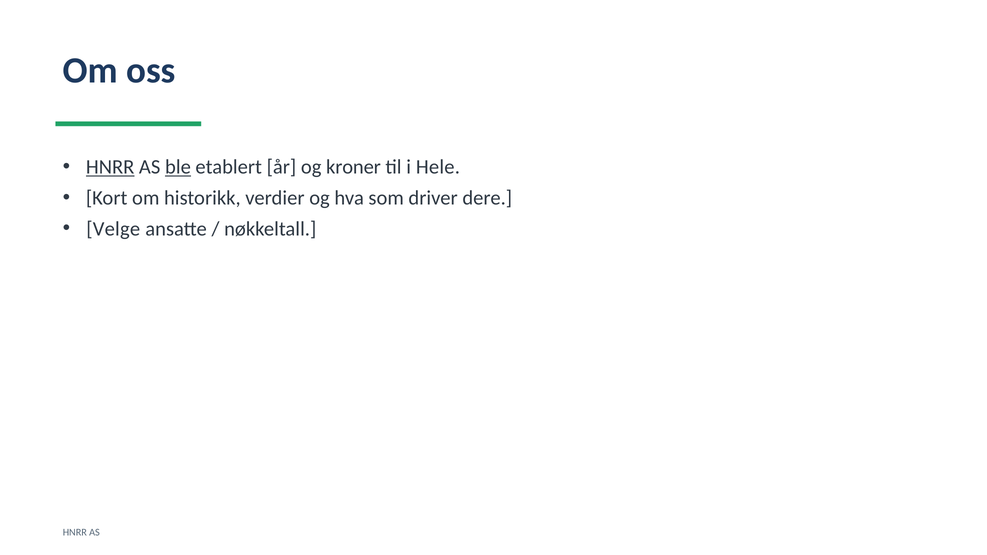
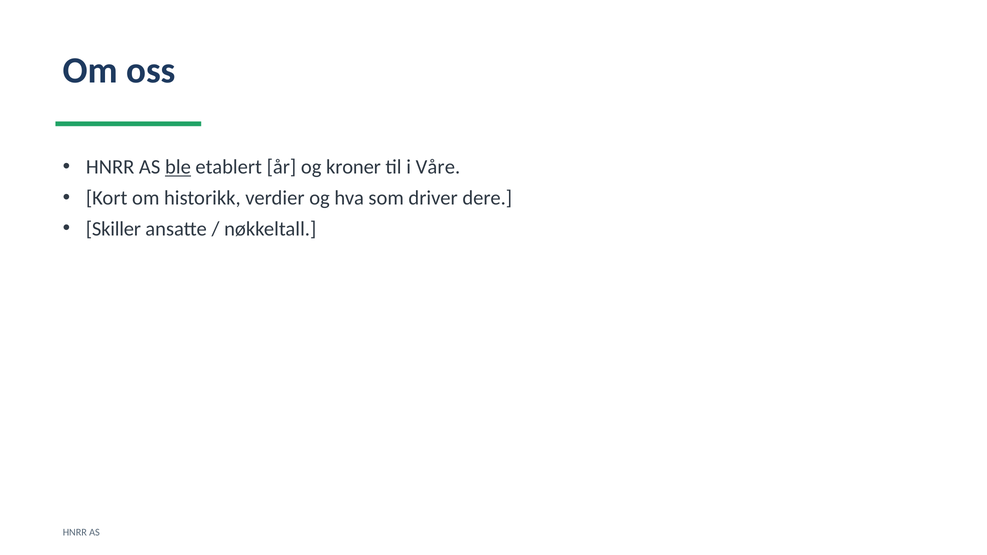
HNRR at (110, 167) underline: present -> none
Hele: Hele -> Våre
Velge: Velge -> Skiller
